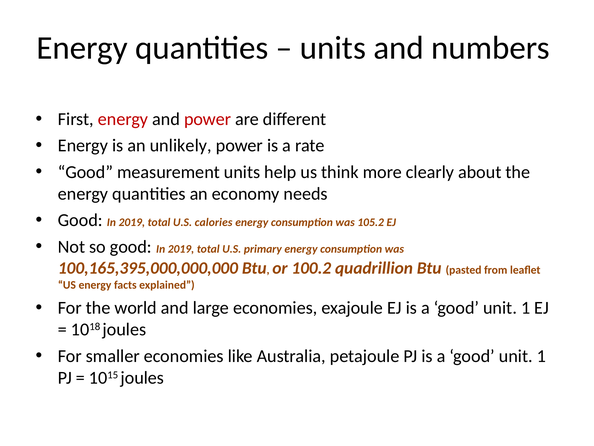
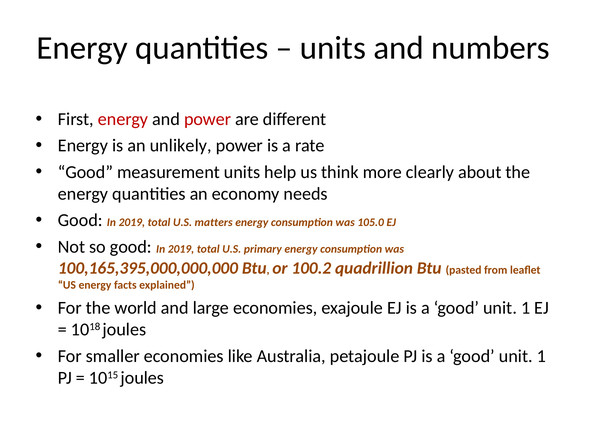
calories: calories -> matters
105.2: 105.2 -> 105.0
